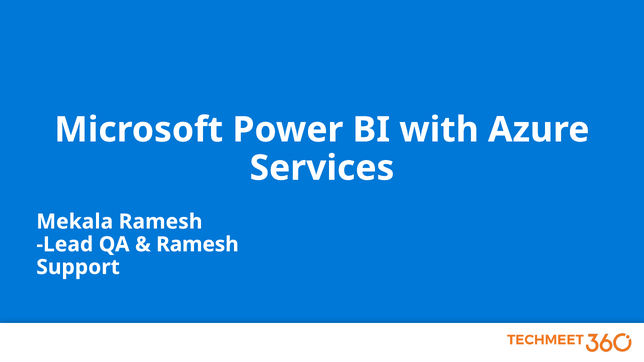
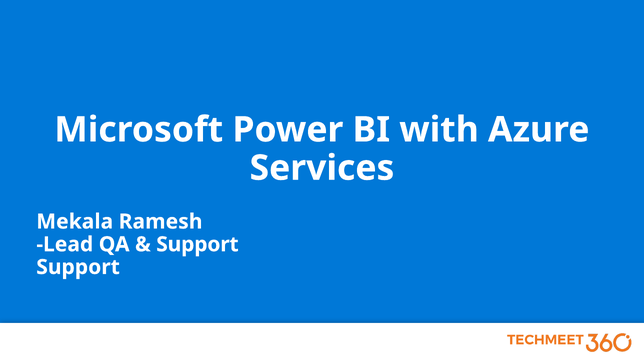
Ramesh at (197, 245): Ramesh -> Support
